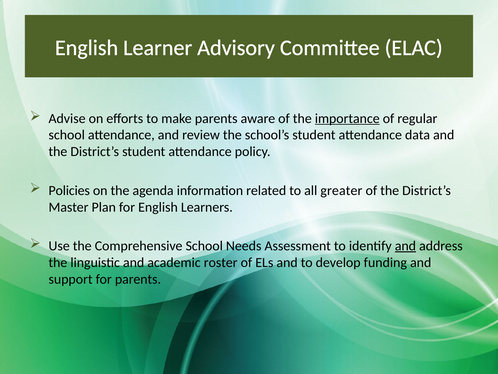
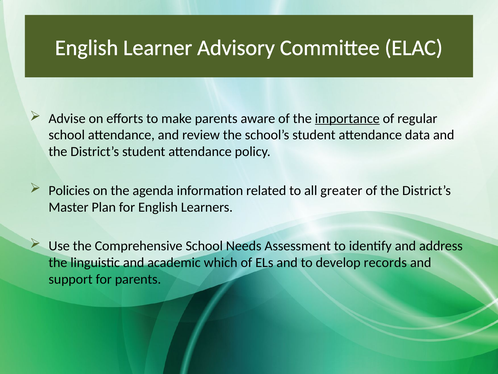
and at (405, 246) underline: present -> none
roster: roster -> which
funding: funding -> records
